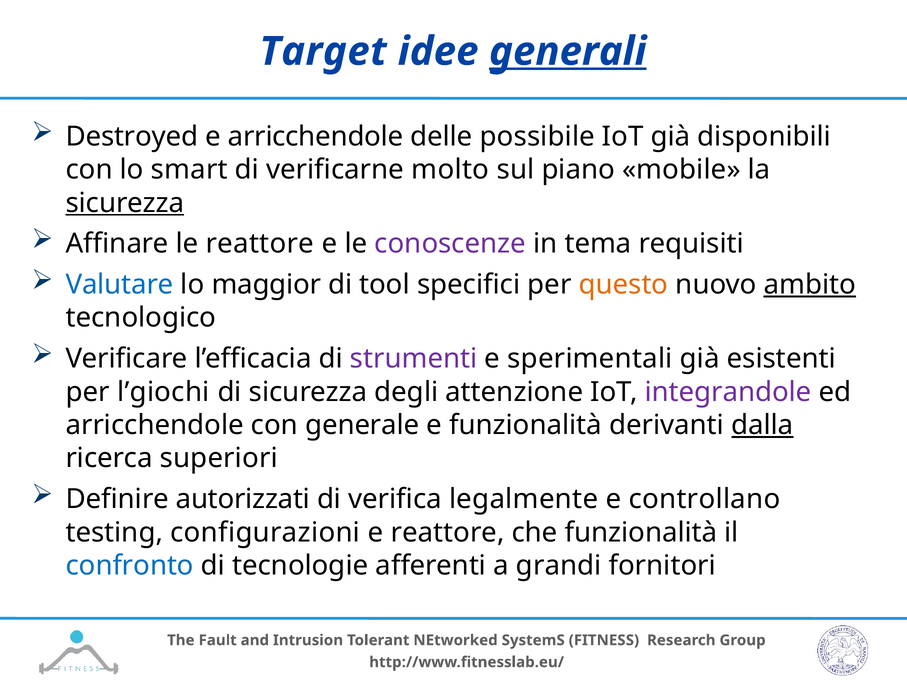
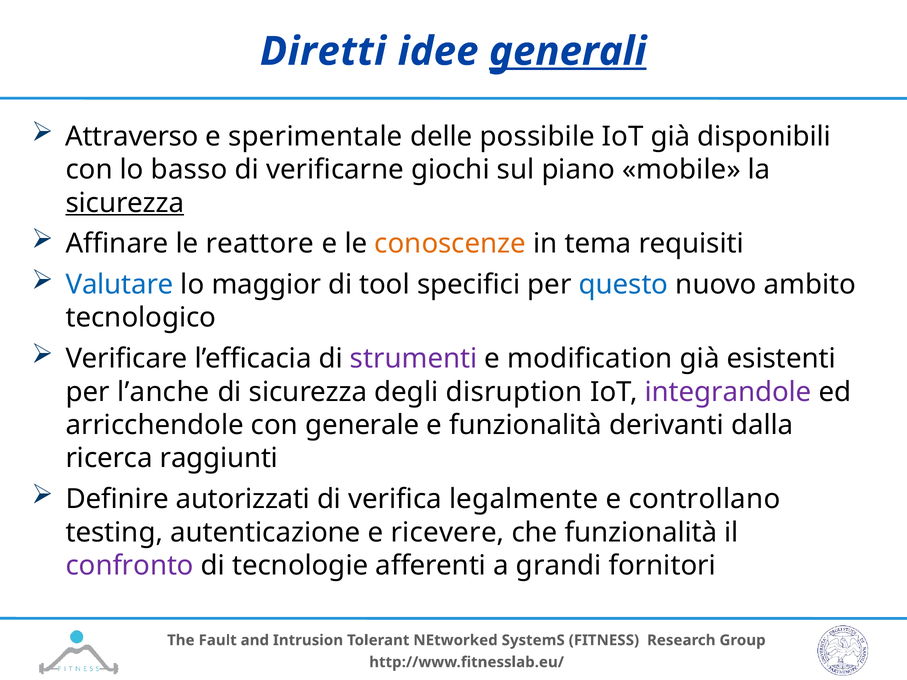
Target: Target -> Diretti
Destroyed: Destroyed -> Attraverso
e arricchendole: arricchendole -> sperimentale
smart: smart -> basso
molto: molto -> giochi
conoscenze colour: purple -> orange
questo colour: orange -> blue
ambito underline: present -> none
sperimentali: sperimentali -> modification
l’giochi: l’giochi -> l’anche
attenzione: attenzione -> disruption
dalla underline: present -> none
superiori: superiori -> raggiunti
configurazioni: configurazioni -> autenticazione
e reattore: reattore -> ricevere
confronto colour: blue -> purple
